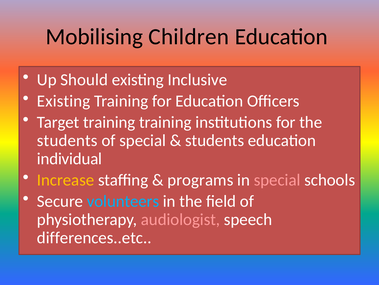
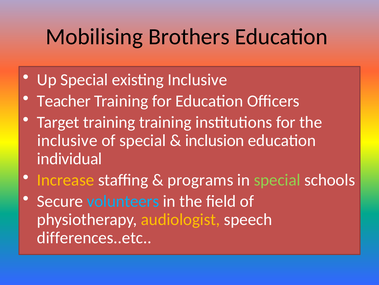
Children: Children -> Brothers
Up Should: Should -> Special
Existing at (64, 101): Existing -> Teacher
students at (67, 140): students -> inclusive
students at (215, 140): students -> inclusion
special at (277, 180) colour: pink -> light green
audiologist colour: pink -> yellow
